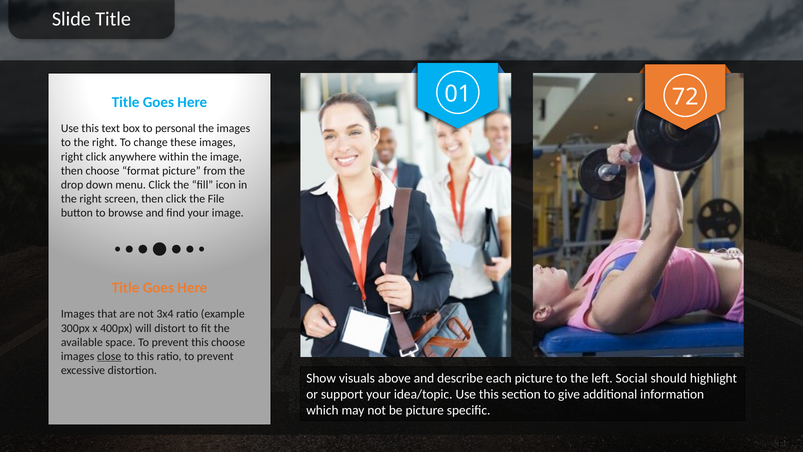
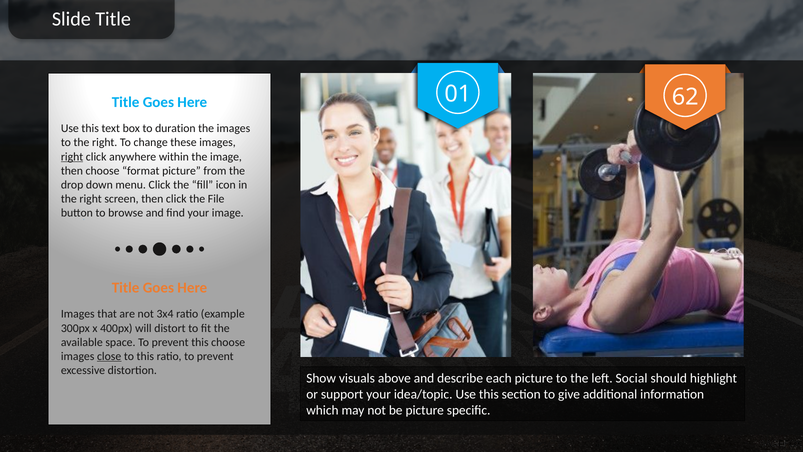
72: 72 -> 62
personal: personal -> duration
right at (72, 157) underline: none -> present
